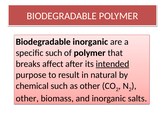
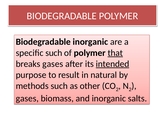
that underline: none -> present
breaks affect: affect -> gases
chemical: chemical -> methods
other at (27, 98): other -> gases
